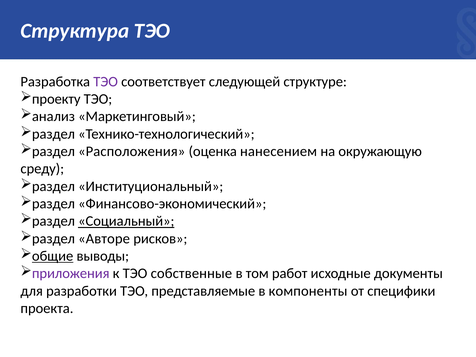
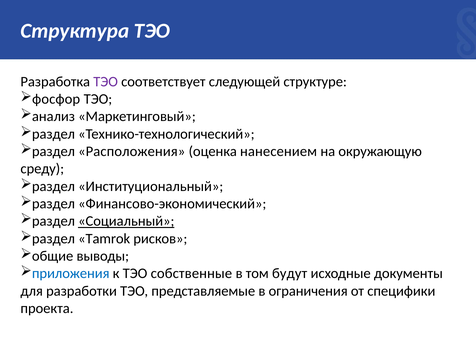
проекту: проекту -> фосфор
Авторе: Авторе -> Tamrok
общие underline: present -> none
приложения colour: purple -> blue
работ: работ -> будут
компоненты: компоненты -> ограничения
